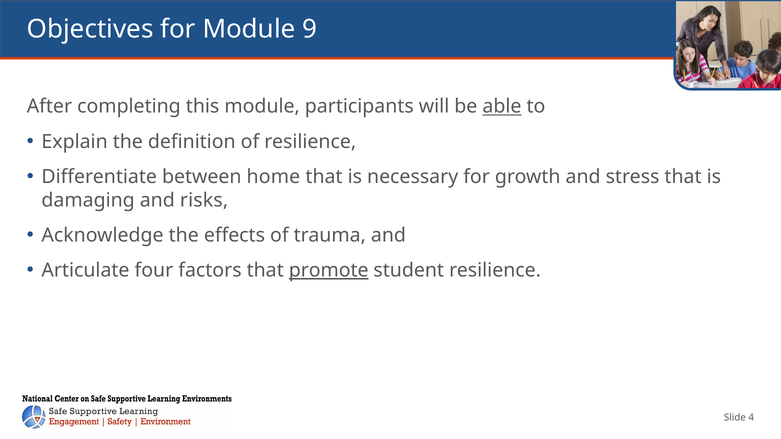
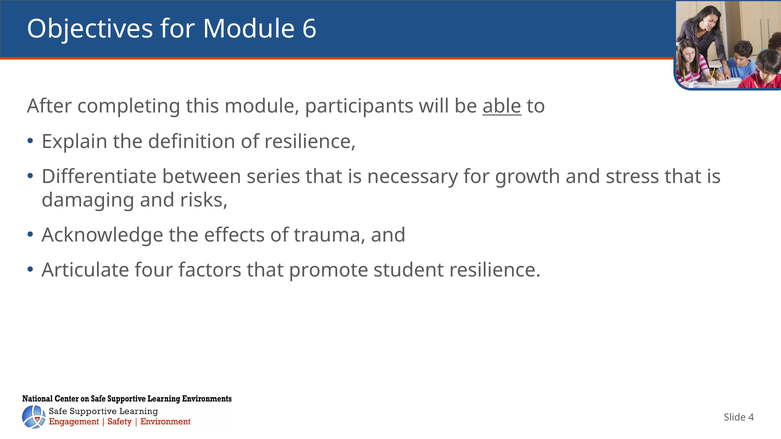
9: 9 -> 6
home: home -> series
promote underline: present -> none
